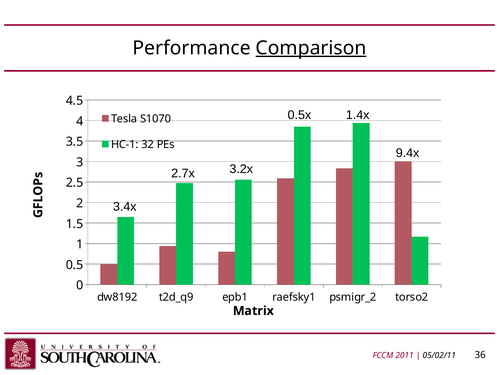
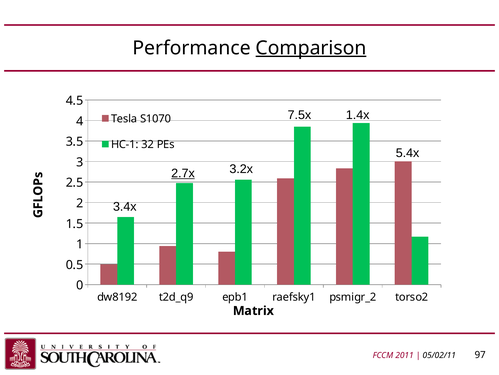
0.5x: 0.5x -> 7.5x
9.4x: 9.4x -> 5.4x
2.7x underline: none -> present
36: 36 -> 97
